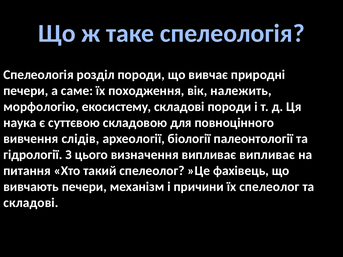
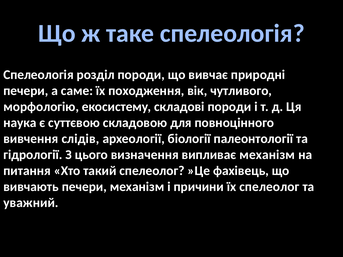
належить: належить -> чутливого
випливає випливає: випливає -> механізм
складові at (31, 203): складові -> уважний
